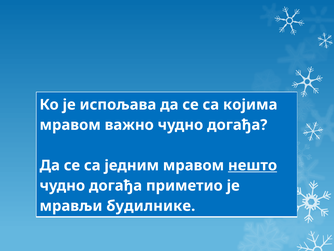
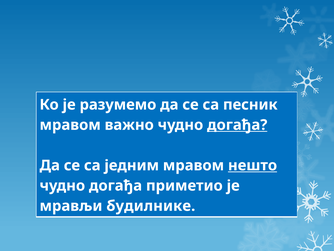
испољава: испољава -> разумемо
којима: којима -> песник
догађа at (237, 125) underline: none -> present
